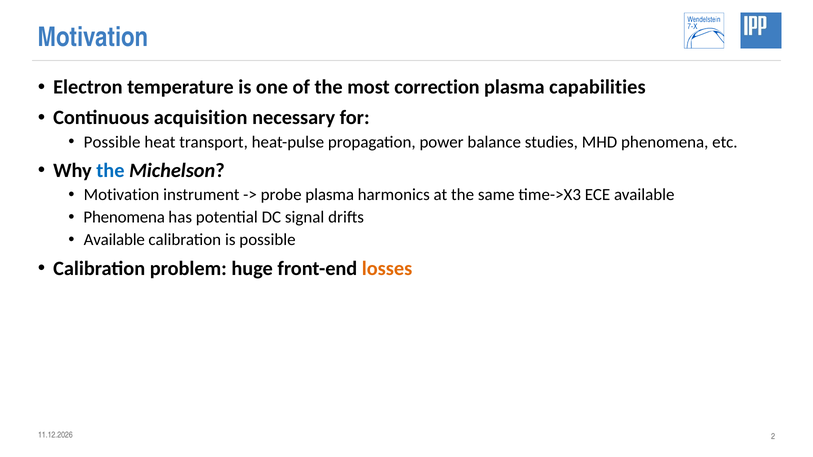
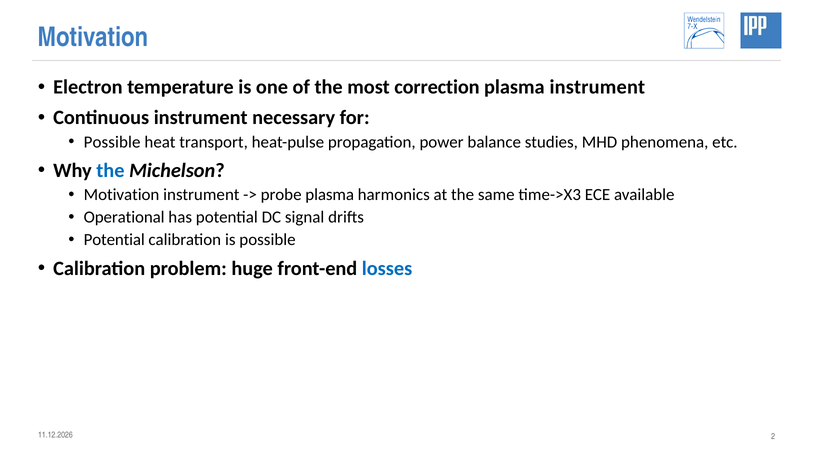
plasma capabilities: capabilities -> instrument
Continuous acquisition: acquisition -> instrument
Phenomena at (124, 218): Phenomena -> Operational
Available at (114, 240): Available -> Potential
losses colour: orange -> blue
